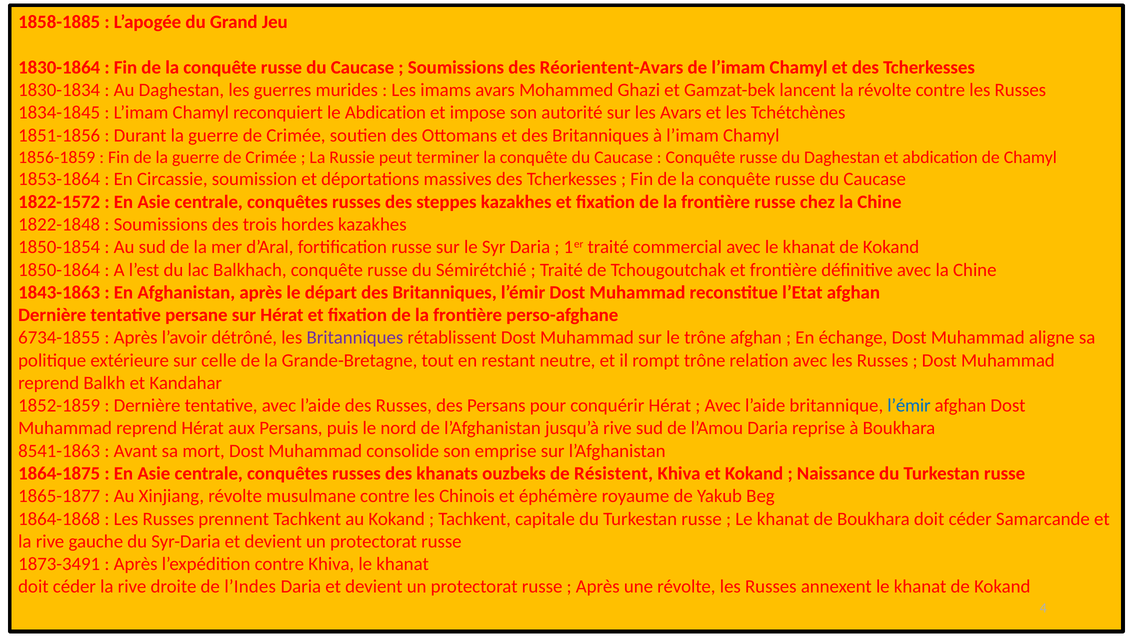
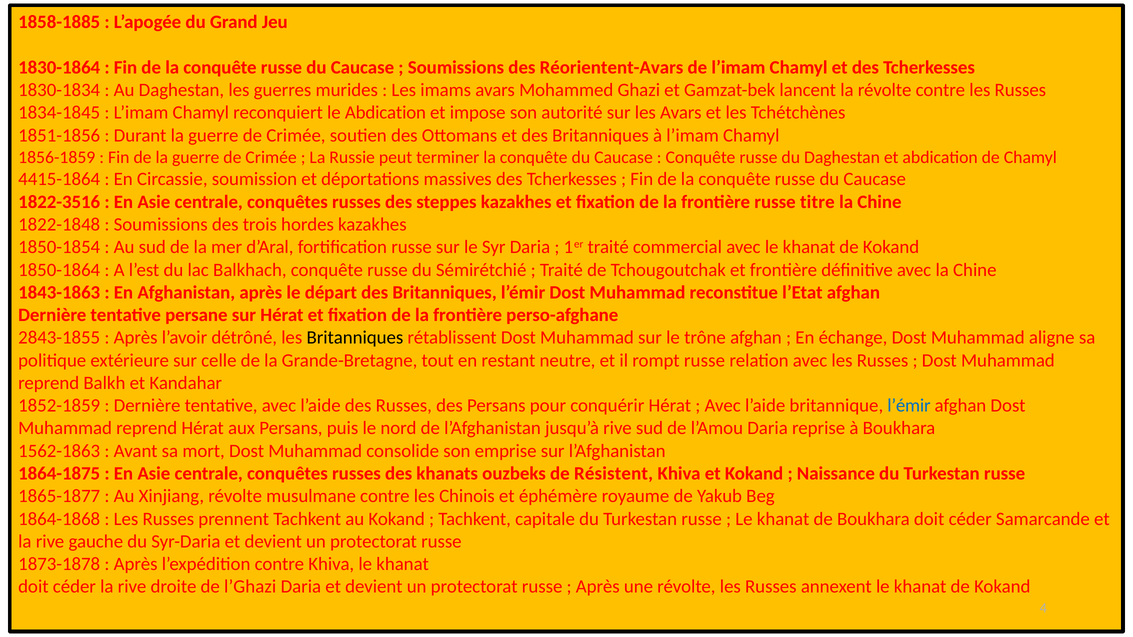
1853-1864: 1853-1864 -> 4415-1864
1822-1572: 1822-1572 -> 1822-3516
chez: chez -> titre
6734-1855: 6734-1855 -> 2843-1855
Britanniques at (355, 338) colour: purple -> black
rompt trône: trône -> russe
8541-1863: 8541-1863 -> 1562-1863
1873-3491: 1873-3491 -> 1873-1878
l’Indes: l’Indes -> l’Ghazi
